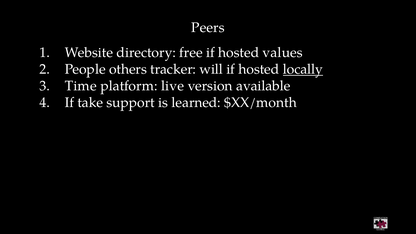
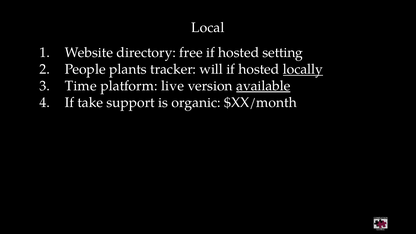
Peers: Peers -> Local
values: values -> setting
others: others -> plants
available underline: none -> present
learned: learned -> organic
